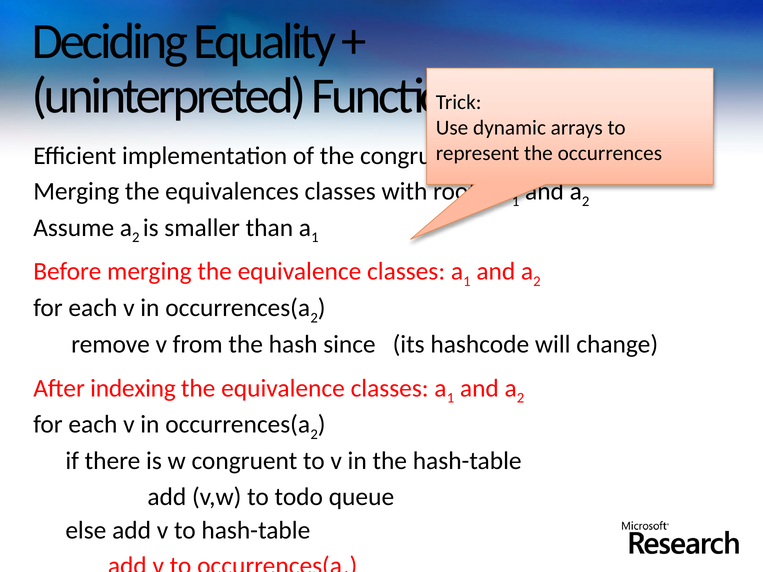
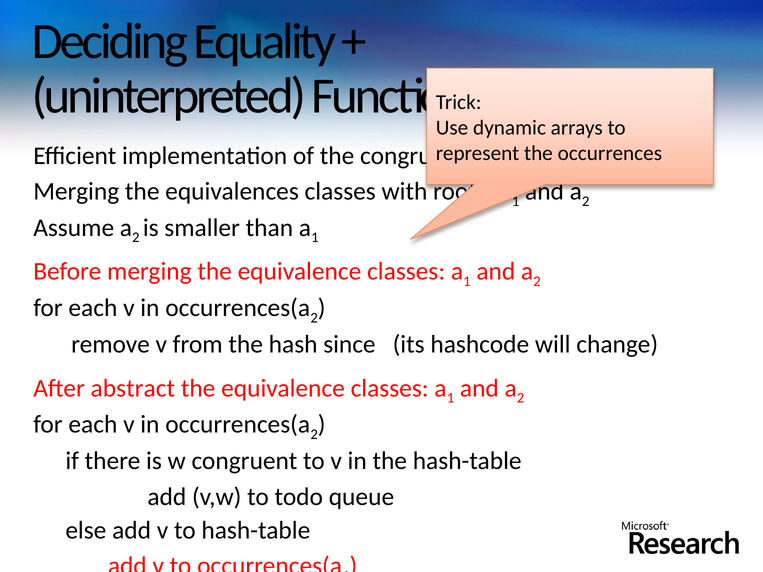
indexing: indexing -> abstract
